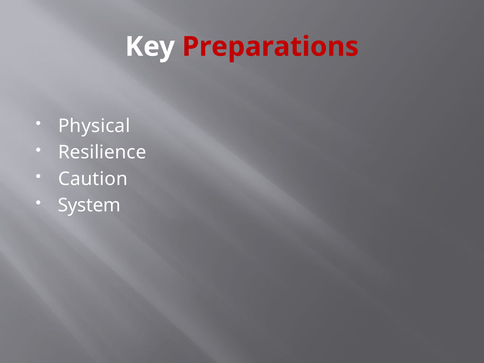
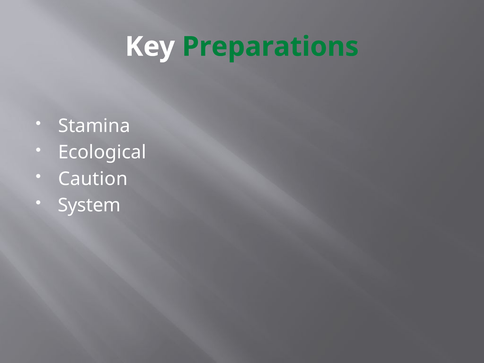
Preparations colour: red -> green
Physical: Physical -> Stamina
Resilience: Resilience -> Ecological
